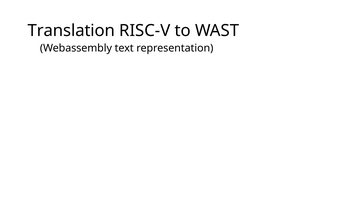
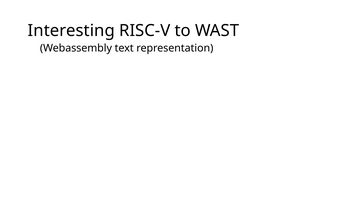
Translation: Translation -> Interesting
